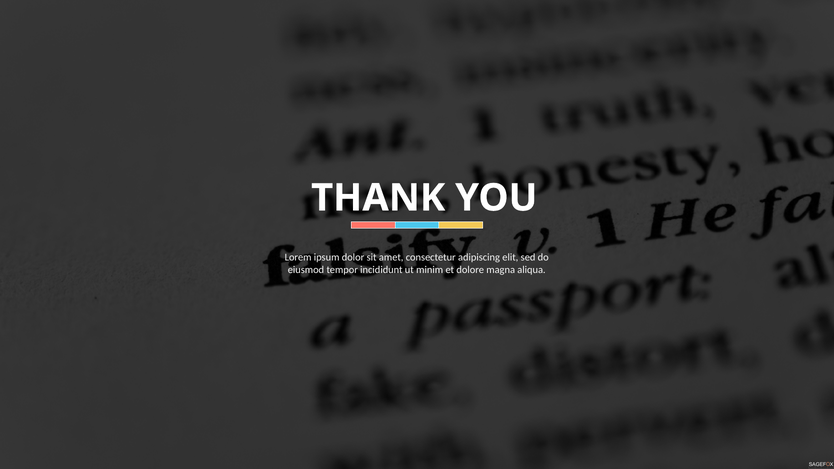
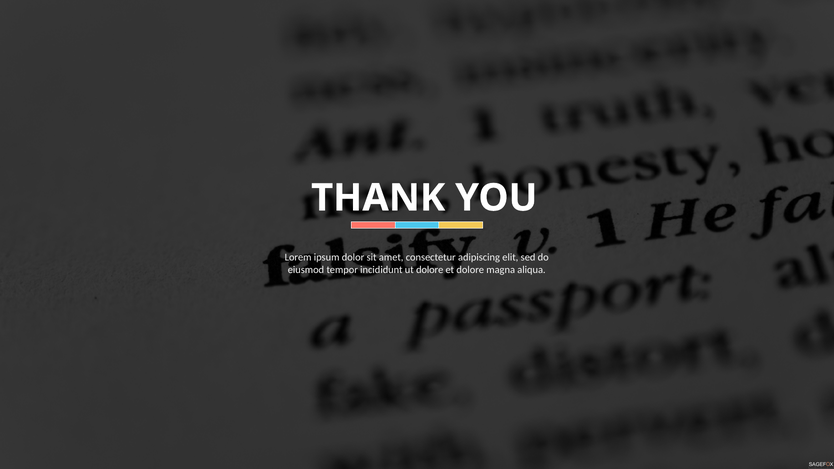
ut minim: minim -> dolore
